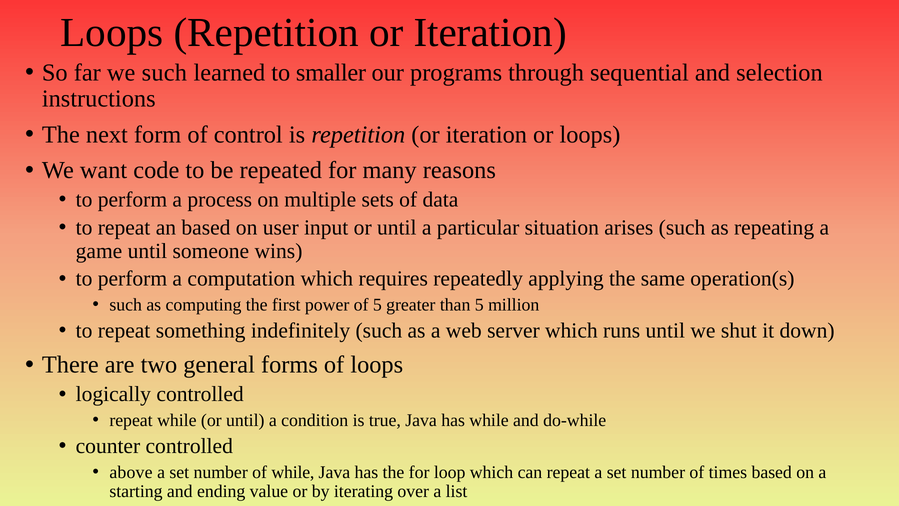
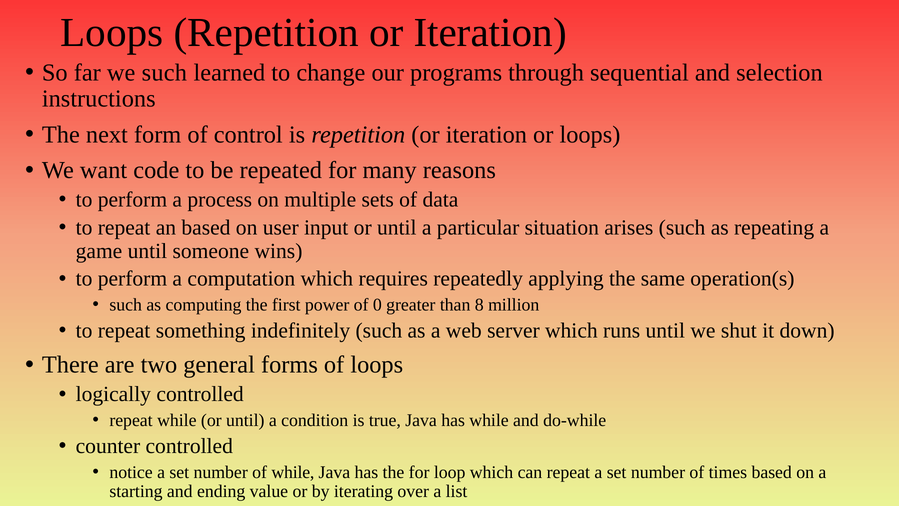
smaller: smaller -> change
of 5: 5 -> 0
than 5: 5 -> 8
above: above -> notice
